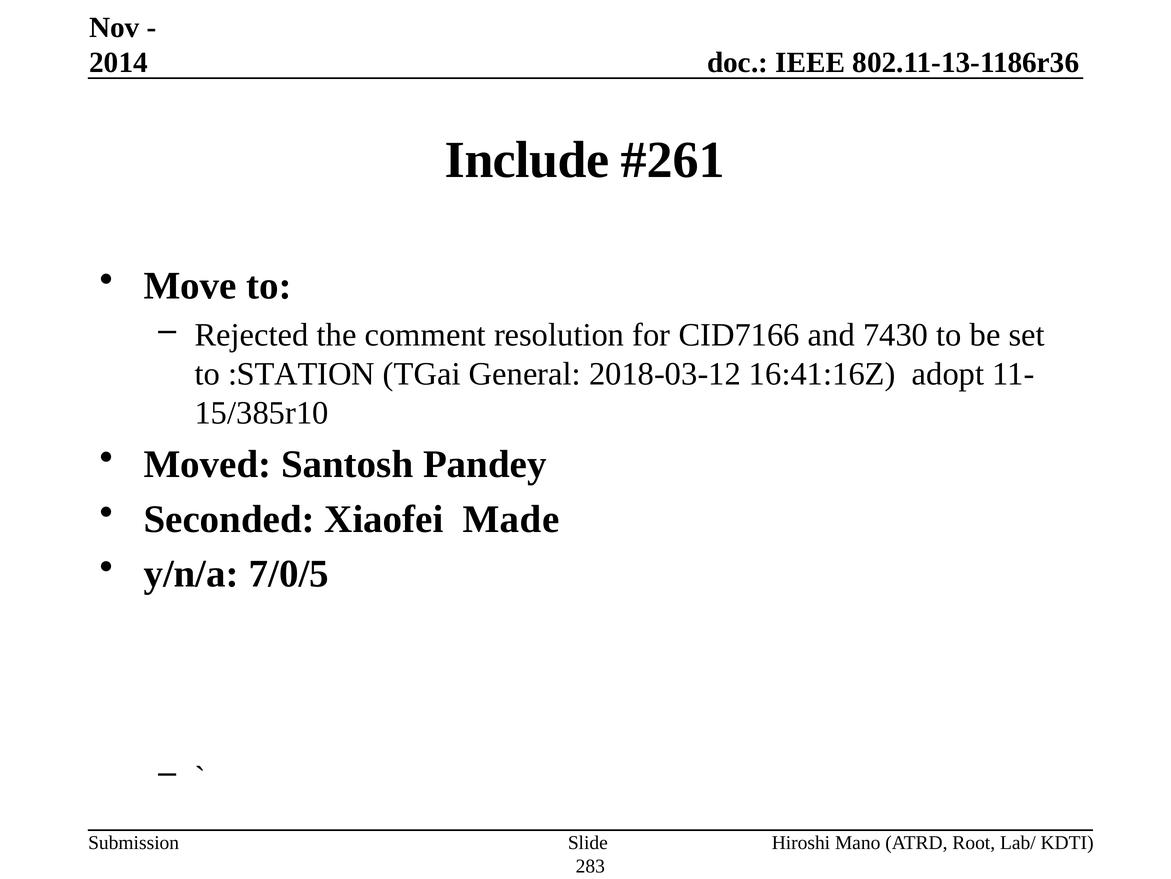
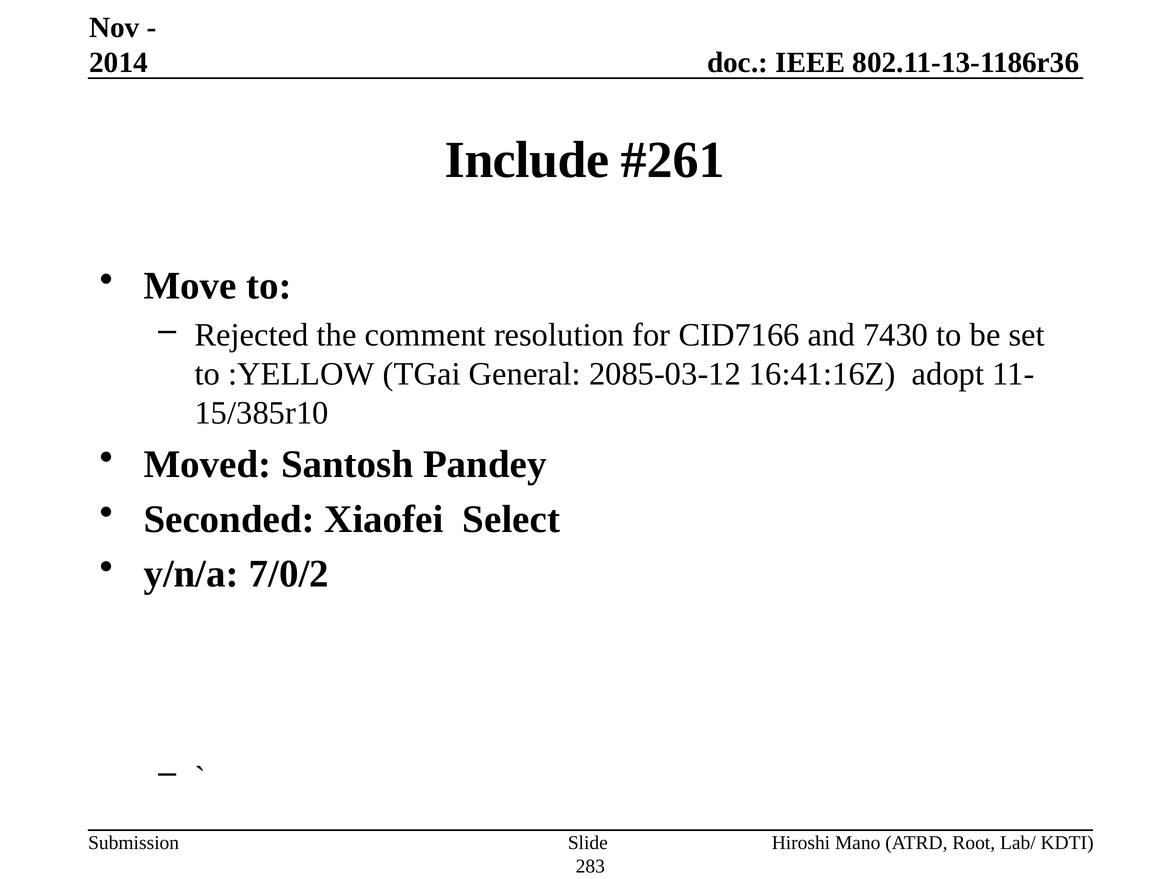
:STATION: :STATION -> :YELLOW
2018-03-12: 2018-03-12 -> 2085-03-12
Made: Made -> Select
7/0/5: 7/0/5 -> 7/0/2
